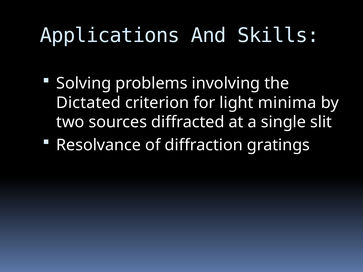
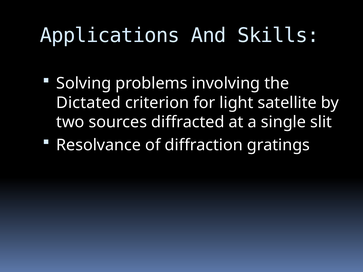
minima: minima -> satellite
